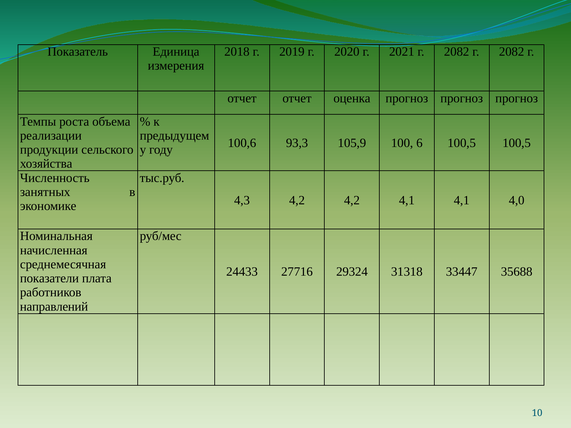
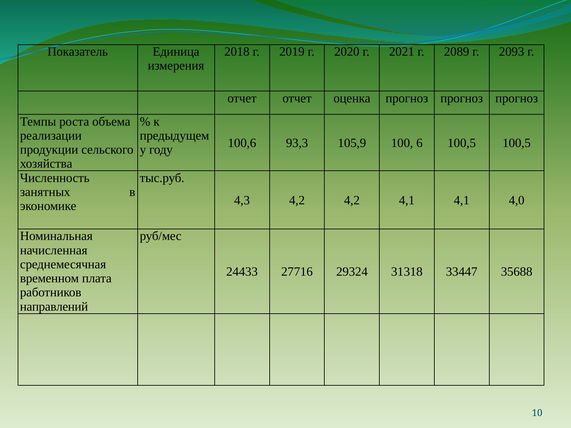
2021 г 2082: 2082 -> 2089
2082 at (512, 52): 2082 -> 2093
показатели: показатели -> временном
